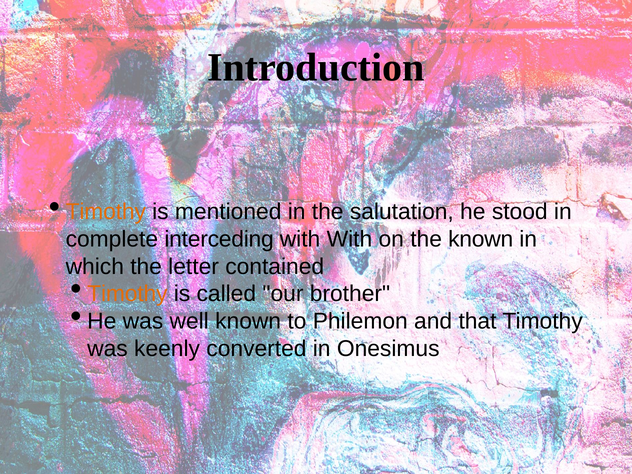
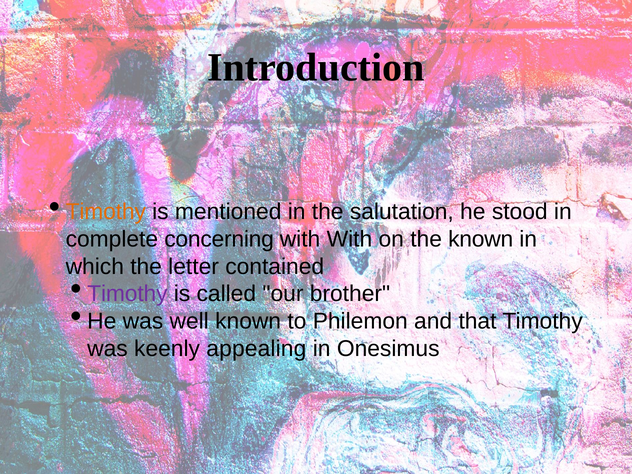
interceding: interceding -> concerning
Timothy at (127, 294) colour: orange -> purple
converted: converted -> appealing
